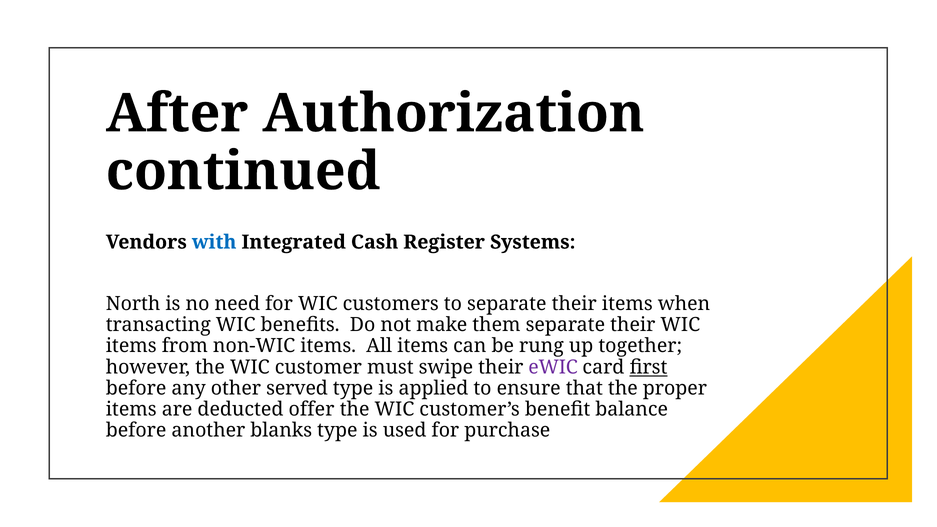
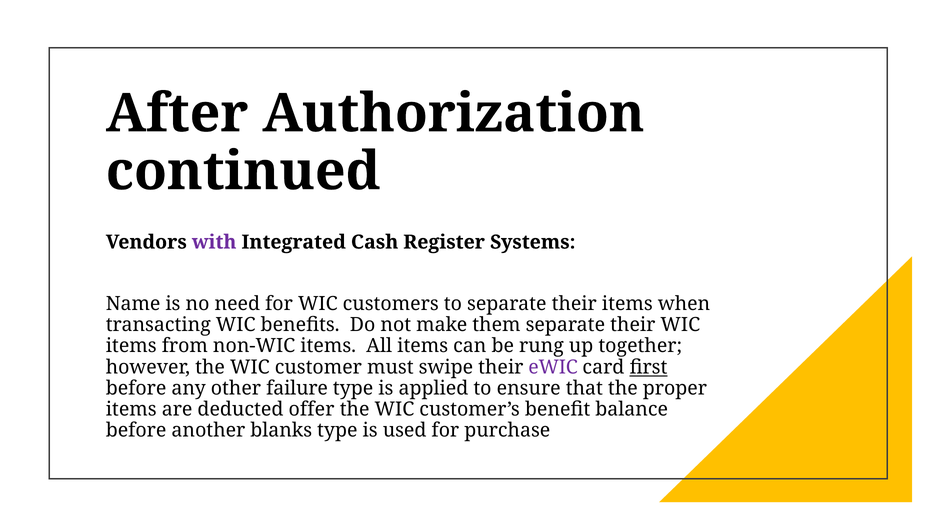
with colour: blue -> purple
North: North -> Name
served: served -> failure
